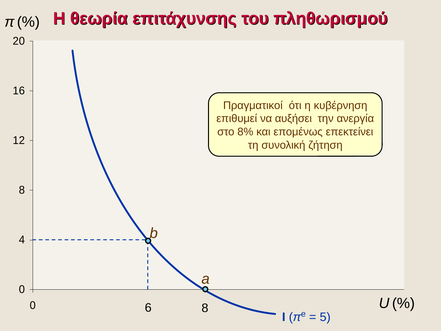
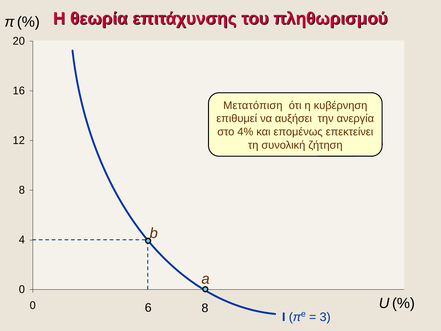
Πραγματικοί: Πραγματικοί -> Μετατόπιση
8%: 8% -> 4%
5: 5 -> 3
